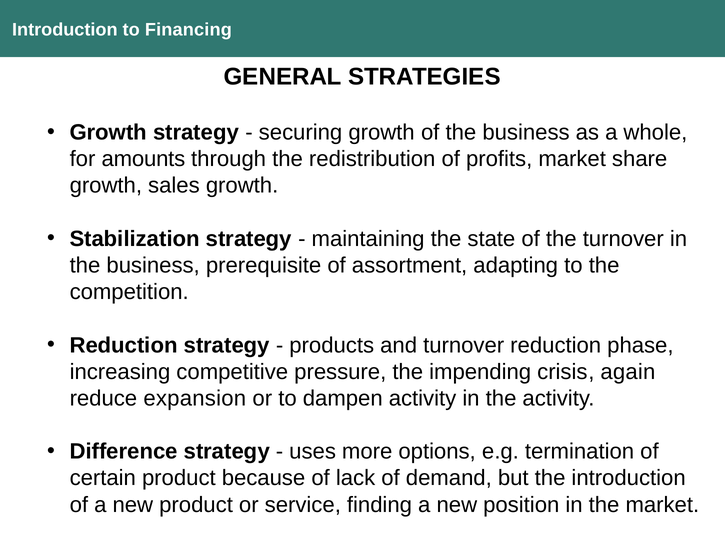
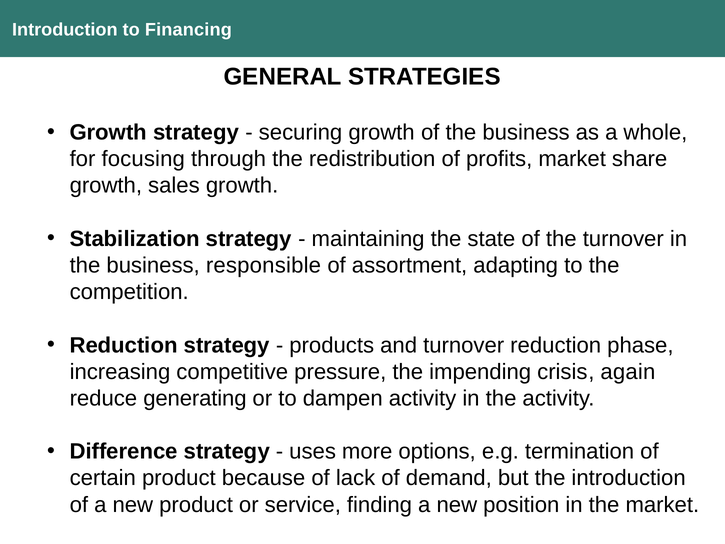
amounts: amounts -> focusing
prerequisite: prerequisite -> responsible
expansion: expansion -> generating
